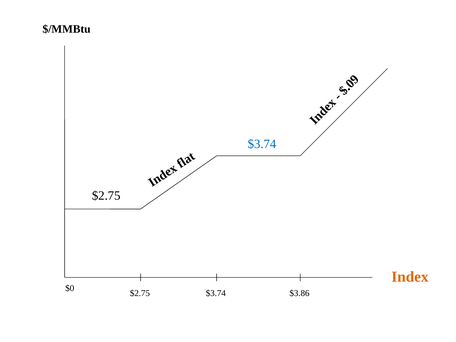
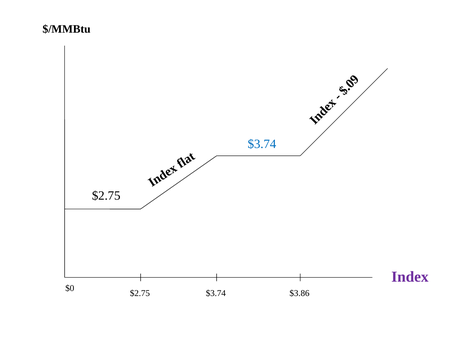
Index colour: orange -> purple
